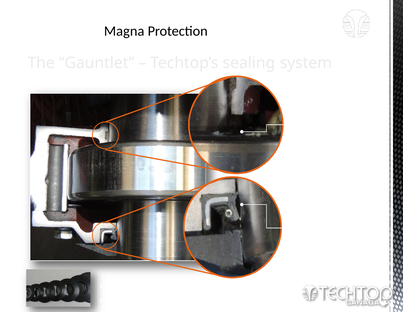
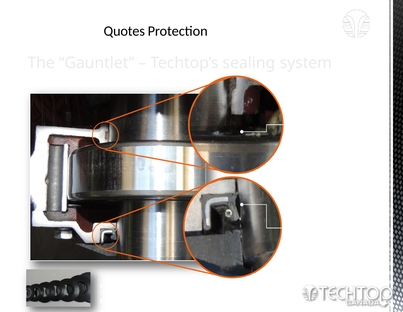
Magna: Magna -> Quotes
